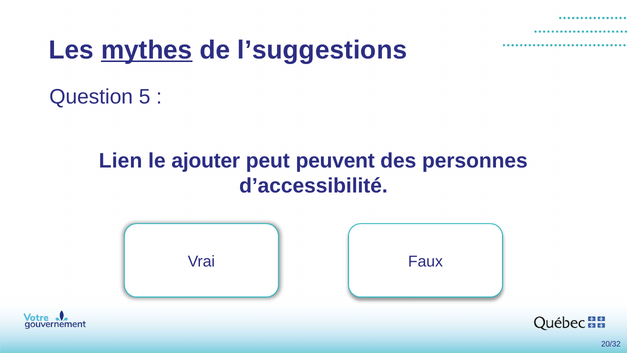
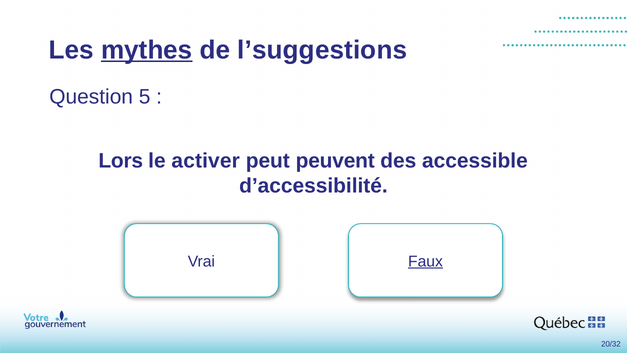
Lien: Lien -> Lors
ajouter: ajouter -> activer
personnes: personnes -> accessible
Faux underline: none -> present
